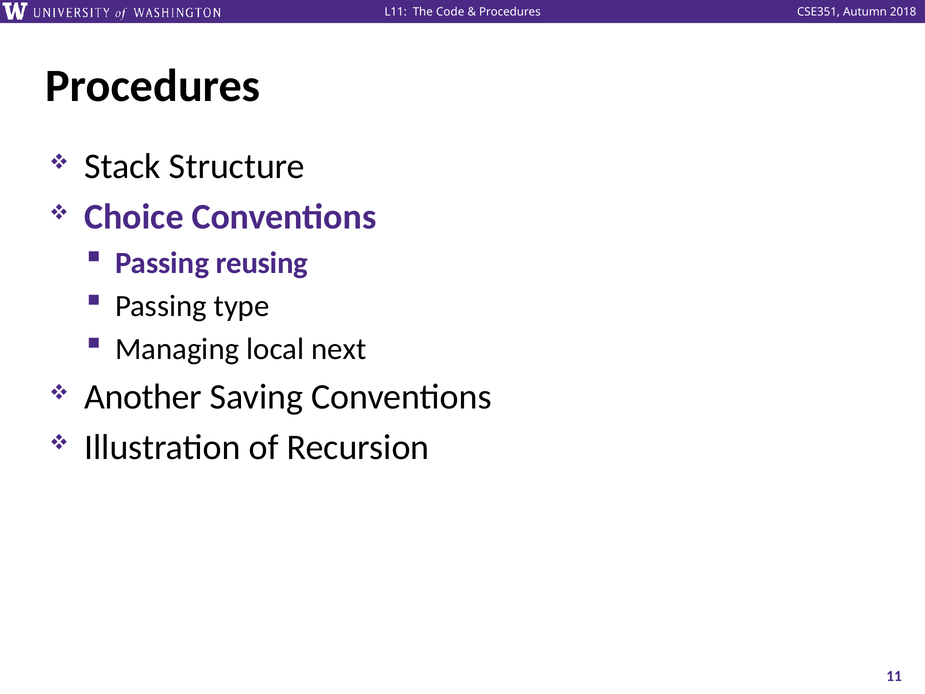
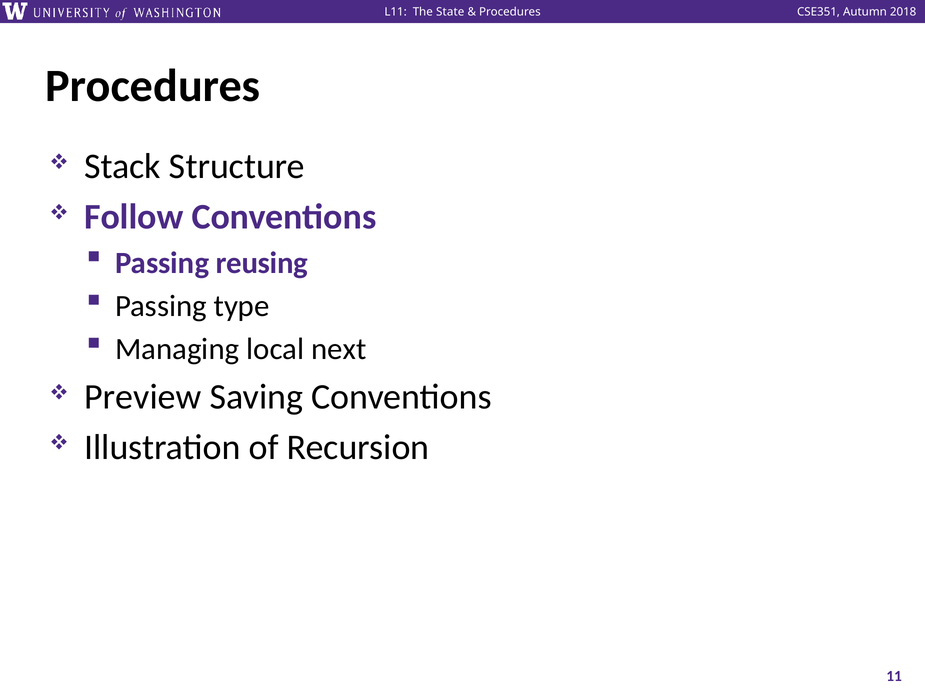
Code: Code -> State
Choice: Choice -> Follow
Another: Another -> Preview
